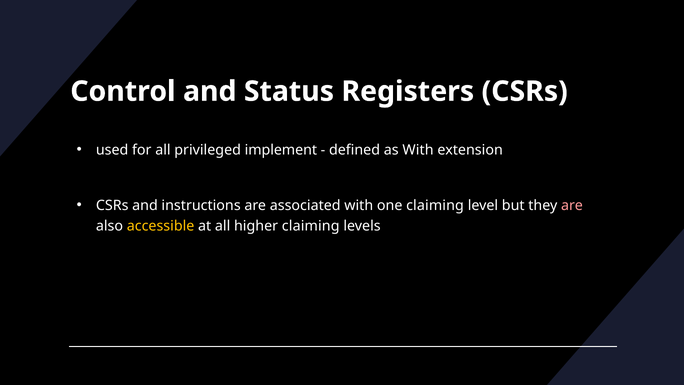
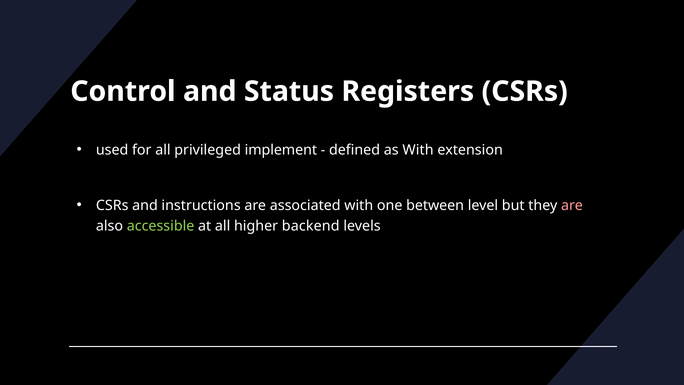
one claiming: claiming -> between
accessible colour: yellow -> light green
higher claiming: claiming -> backend
